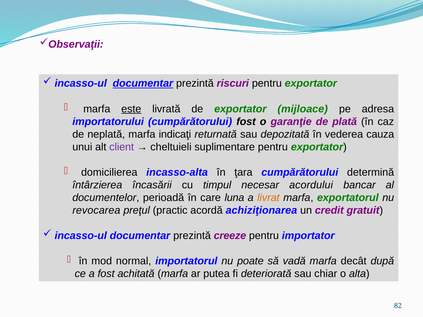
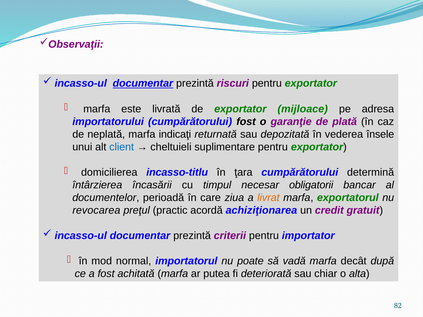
este underline: present -> none
cauza: cauza -> însele
client colour: purple -> blue
incasso-alta: incasso-alta -> incasso-titlu
acordului: acordului -> obligatorii
luna: luna -> ziua
creeze: creeze -> criterii
